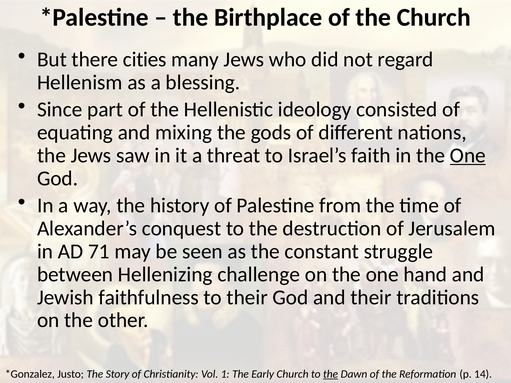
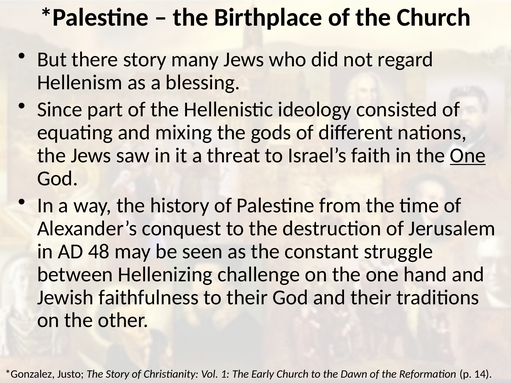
there cities: cities -> story
71: 71 -> 48
the at (331, 374) underline: present -> none
